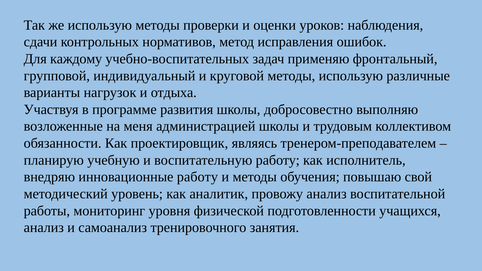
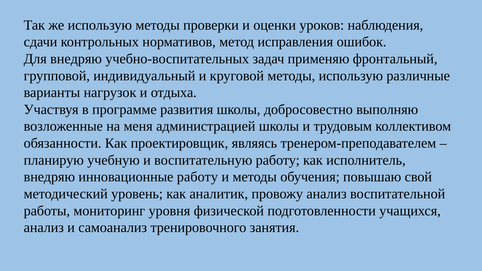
Для каждому: каждому -> внедряю
